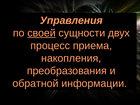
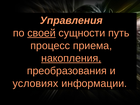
двух: двух -> путь
накопления underline: none -> present
обратной: обратной -> условиях
